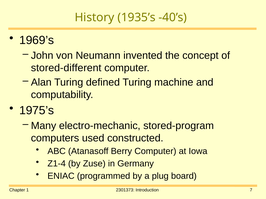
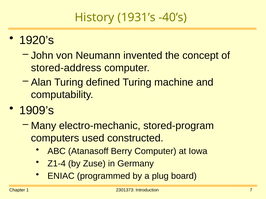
1935’s: 1935’s -> 1931’s
1969’s: 1969’s -> 1920’s
stored-different: stored-different -> stored-address
1975’s: 1975’s -> 1909’s
